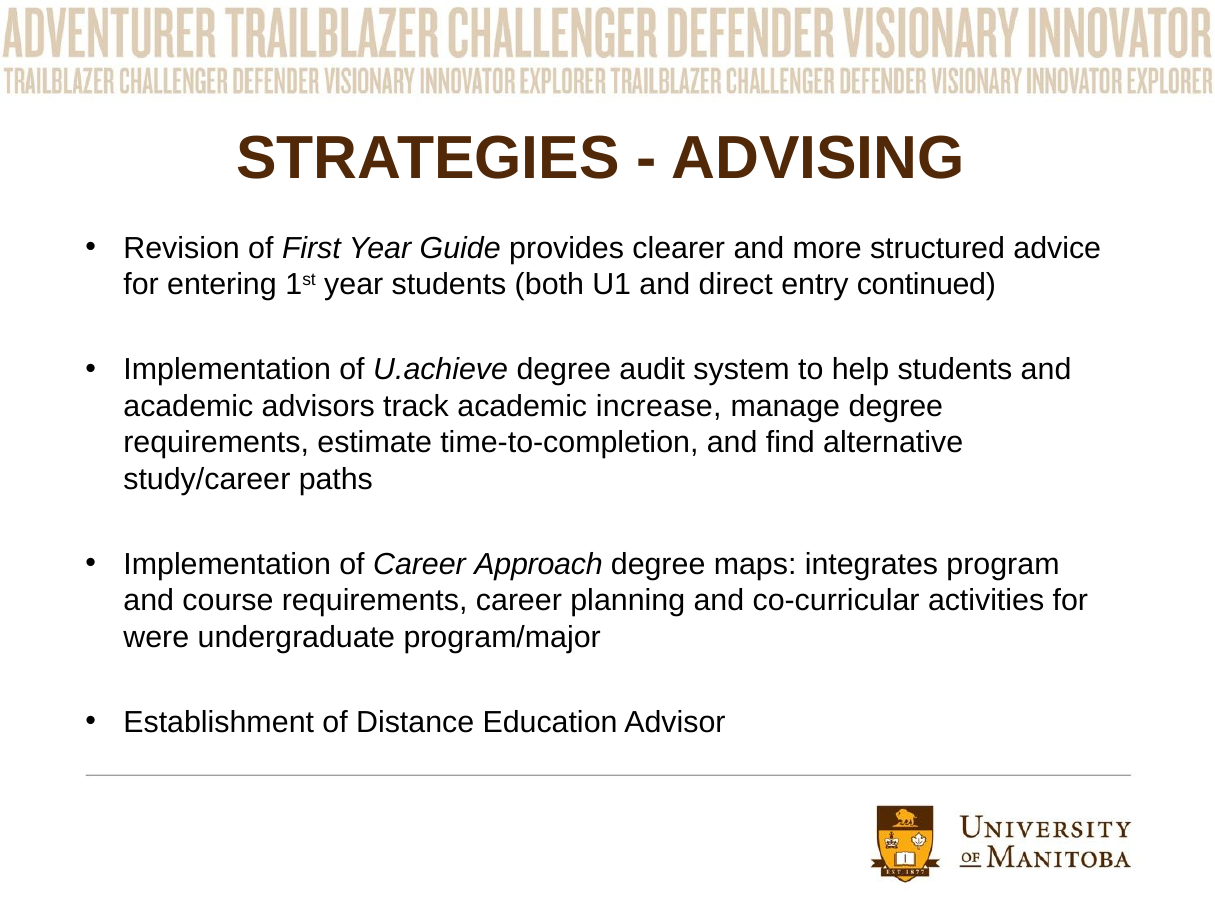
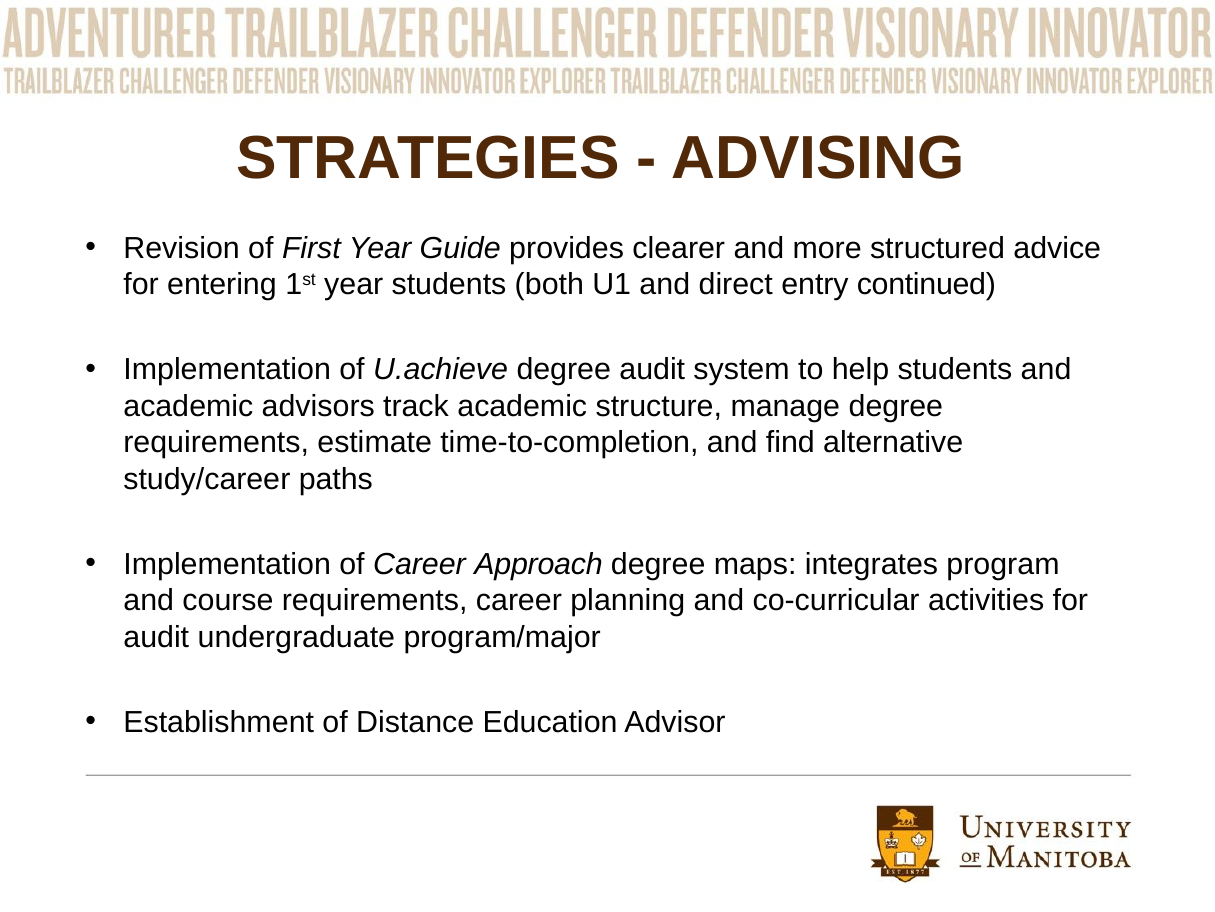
increase: increase -> structure
were at (156, 637): were -> audit
